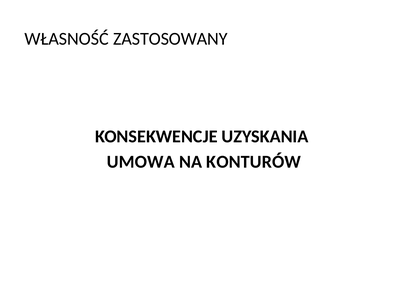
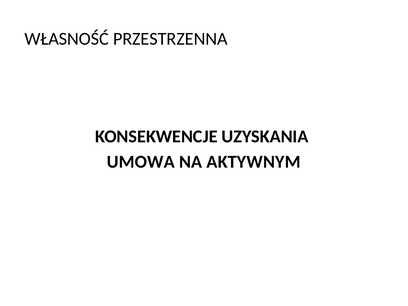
ZASTOSOWANY: ZASTOSOWANY -> PRZESTRZENNA
KONTURÓW: KONTURÓW -> AKTYWNYM
